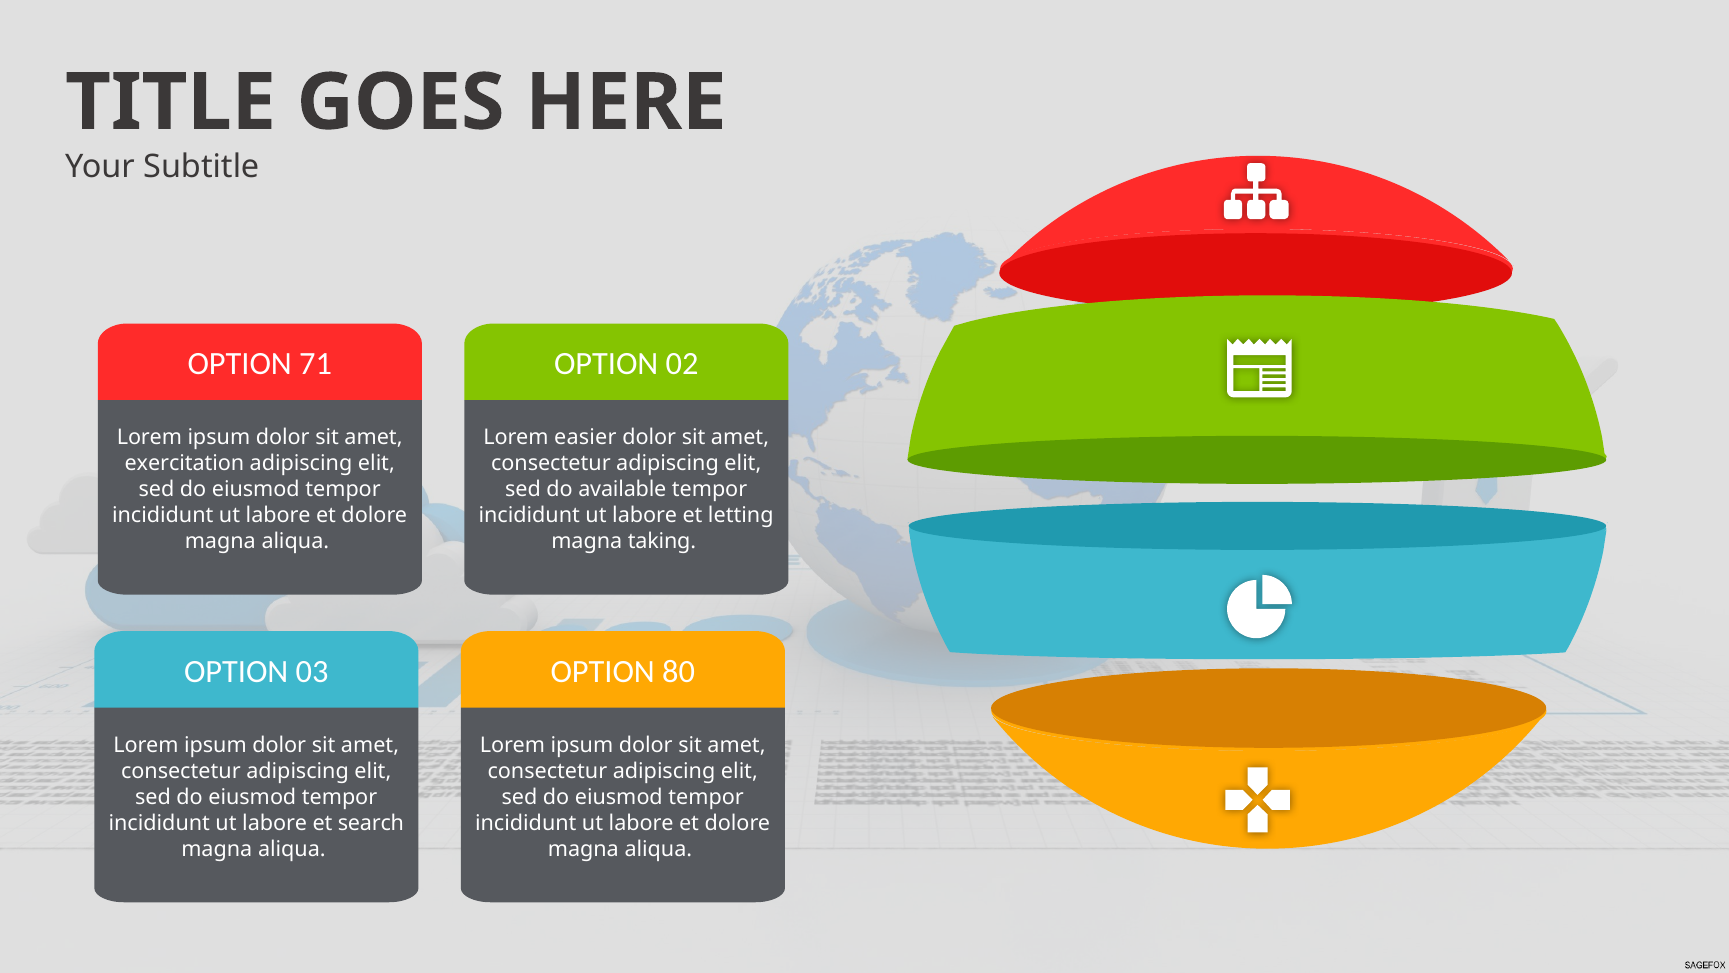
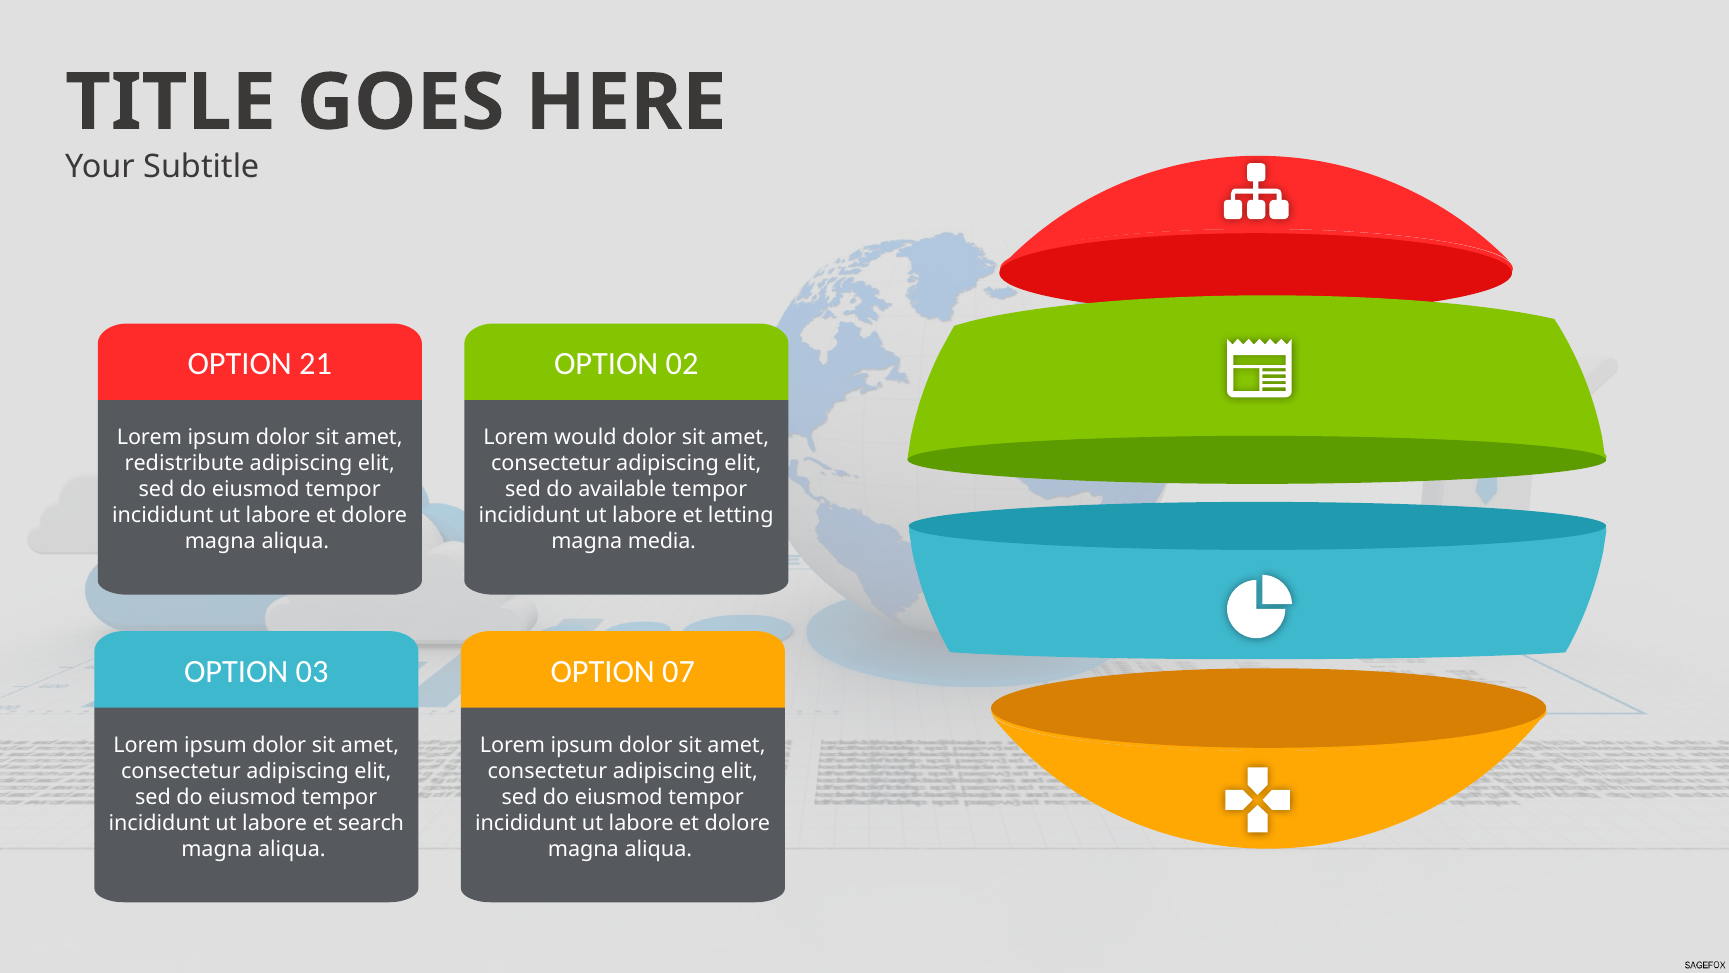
71: 71 -> 21
easier: easier -> would
exercitation: exercitation -> redistribute
taking: taking -> media
80: 80 -> 07
